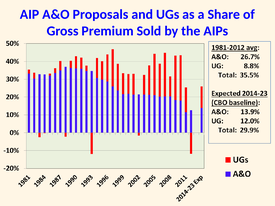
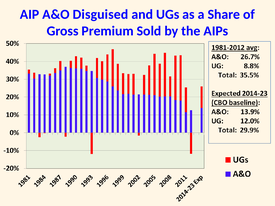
Proposals: Proposals -> Disguised
